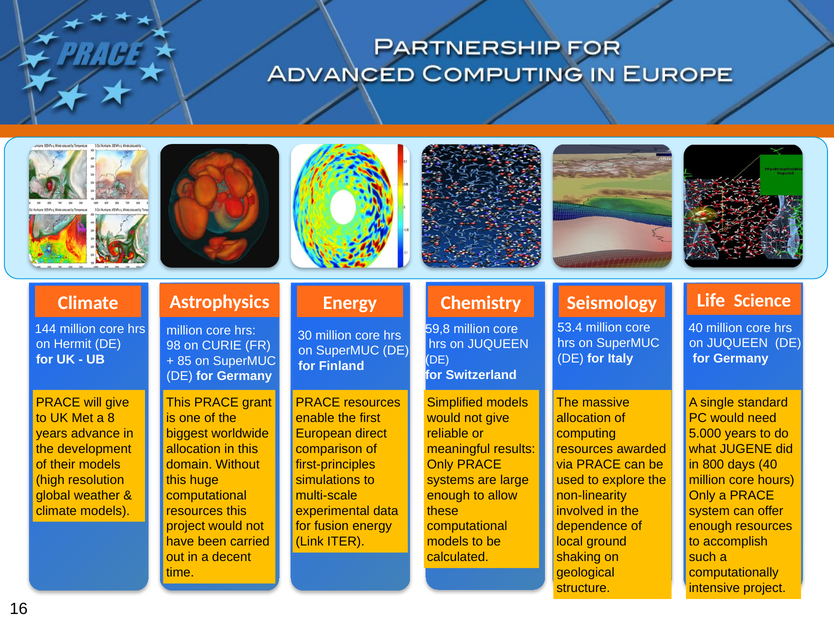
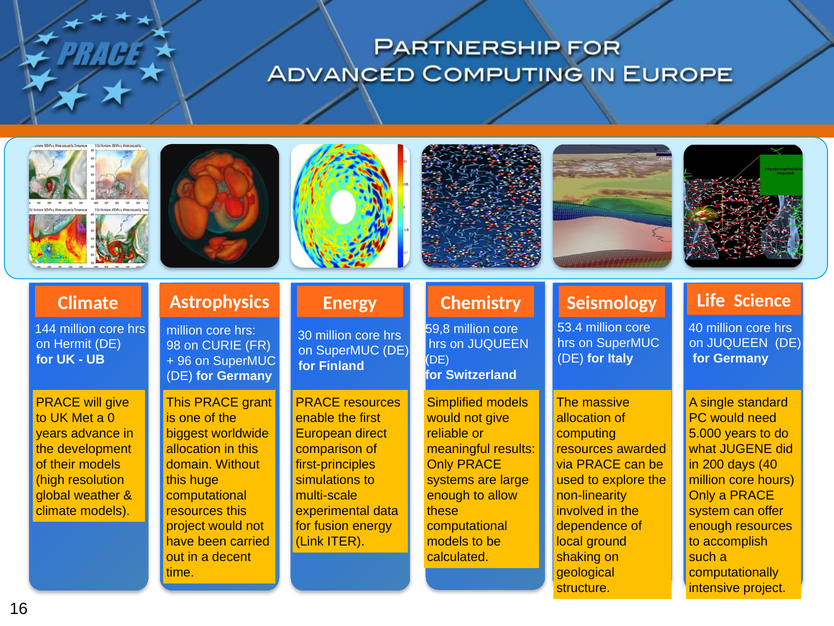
85: 85 -> 96
8: 8 -> 0
800: 800 -> 200
